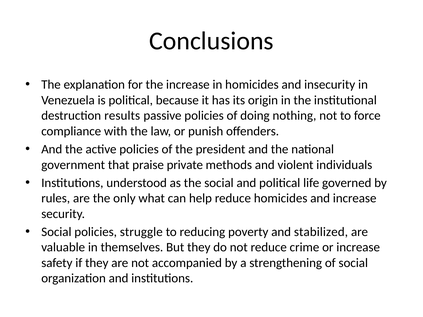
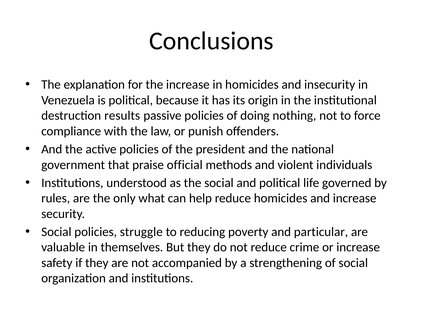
private: private -> official
stabilized: stabilized -> particular
